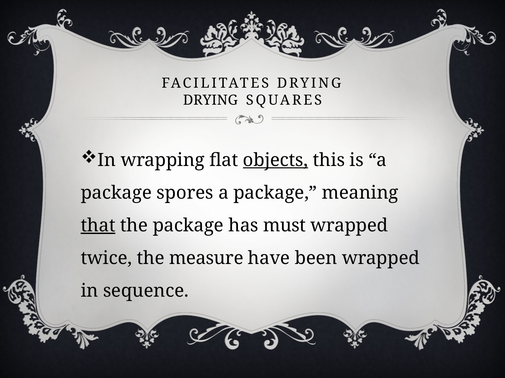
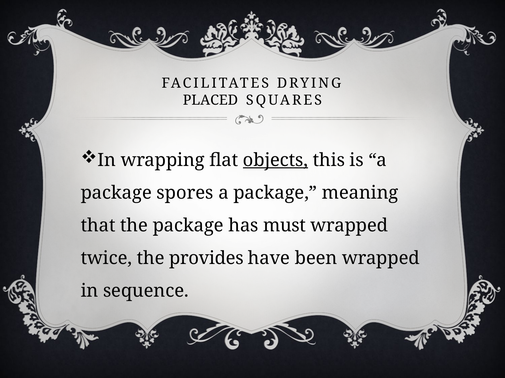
DRYING at (210, 100): DRYING -> PLACED
that underline: present -> none
measure: measure -> provides
